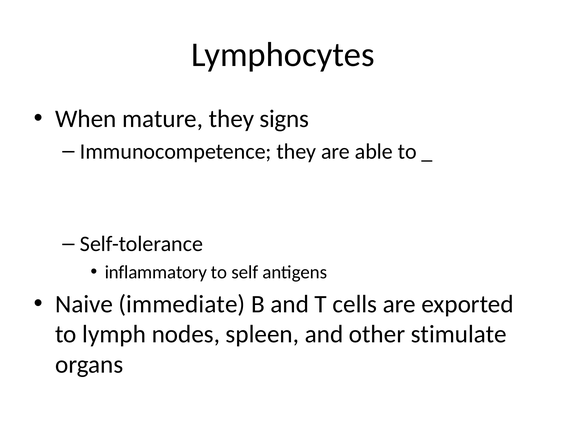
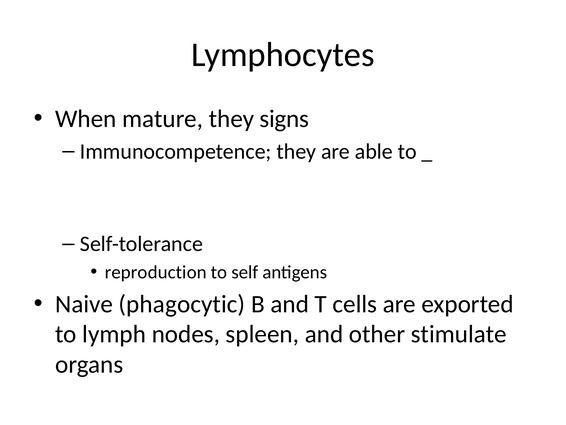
inflammatory: inflammatory -> reproduction
immediate: immediate -> phagocytic
